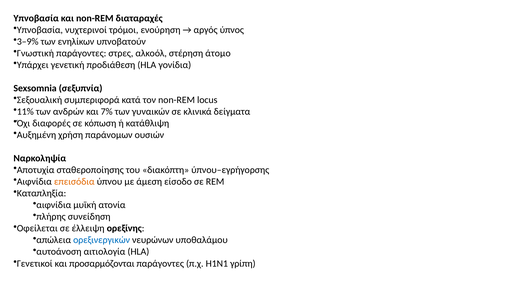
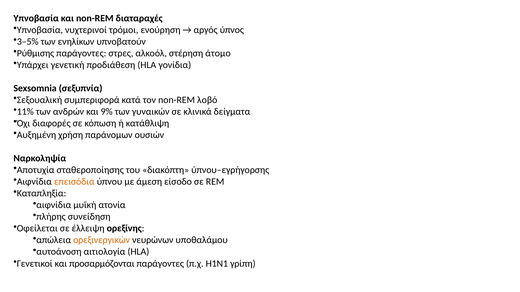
3–9%: 3–9% -> 3–5%
Γνωστική: Γνωστική -> Ρύθμισης
locus: locus -> λοβό
7%: 7% -> 9%
ορεξινεργικών colour: blue -> orange
